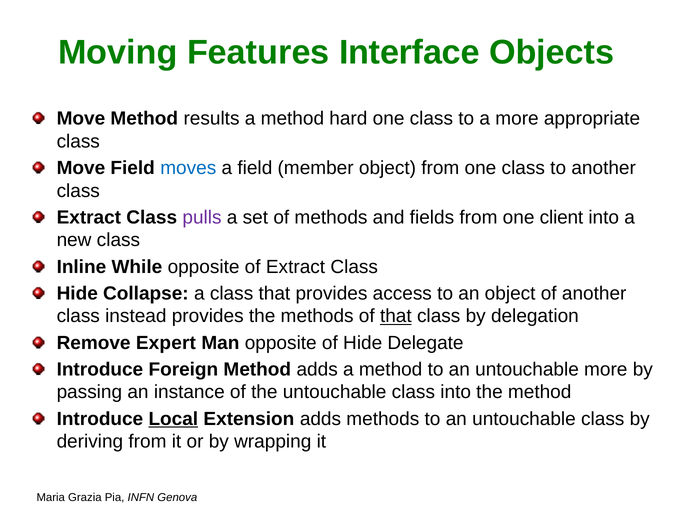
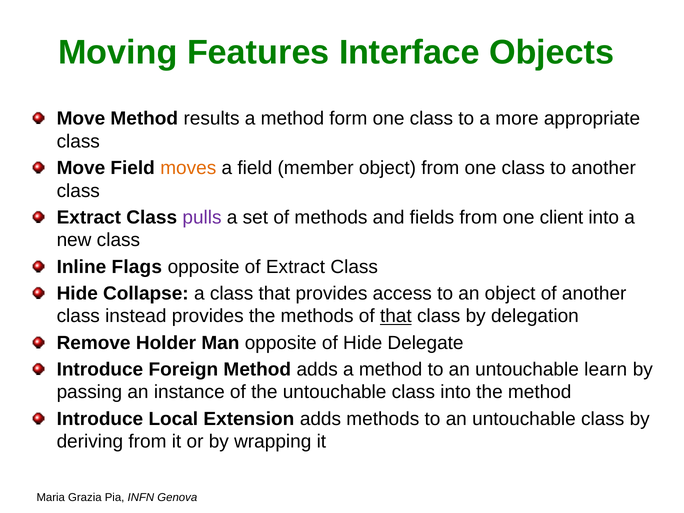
hard: hard -> form
moves colour: blue -> orange
While: While -> Flags
Expert: Expert -> Holder
untouchable more: more -> learn
Local underline: present -> none
